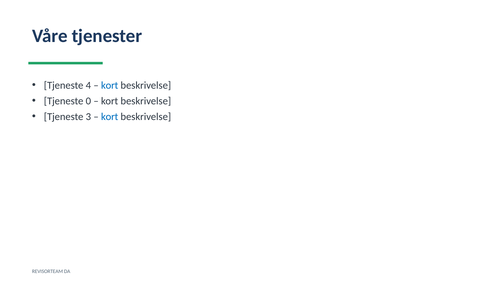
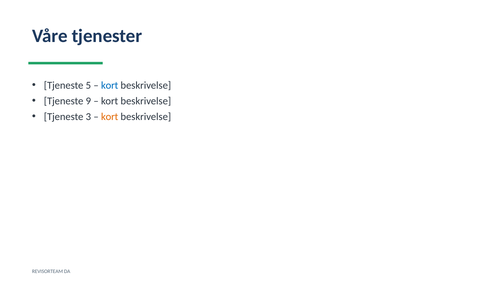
4: 4 -> 5
0: 0 -> 9
kort at (110, 117) colour: blue -> orange
